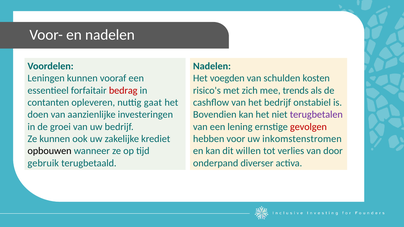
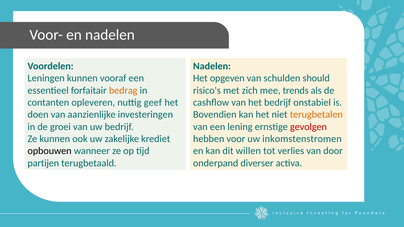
voegden: voegden -> opgeven
kosten: kosten -> should
bedrag colour: red -> orange
gaat: gaat -> geef
terugbetalen colour: purple -> orange
gebruik: gebruik -> partijen
